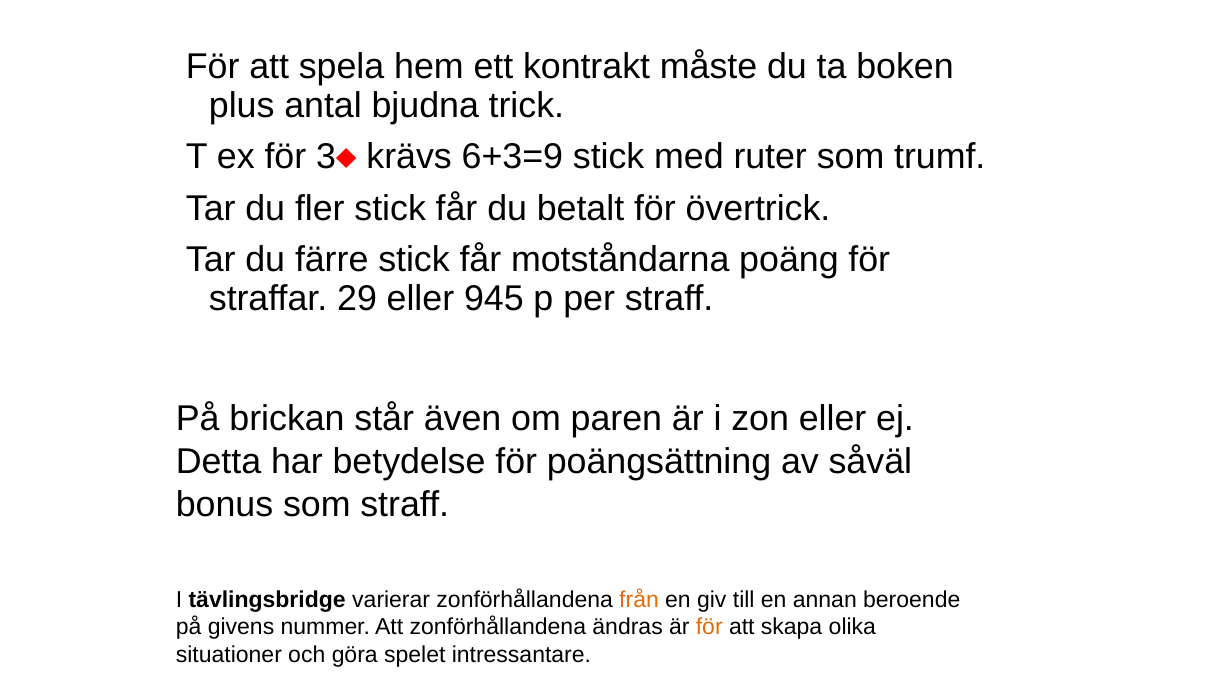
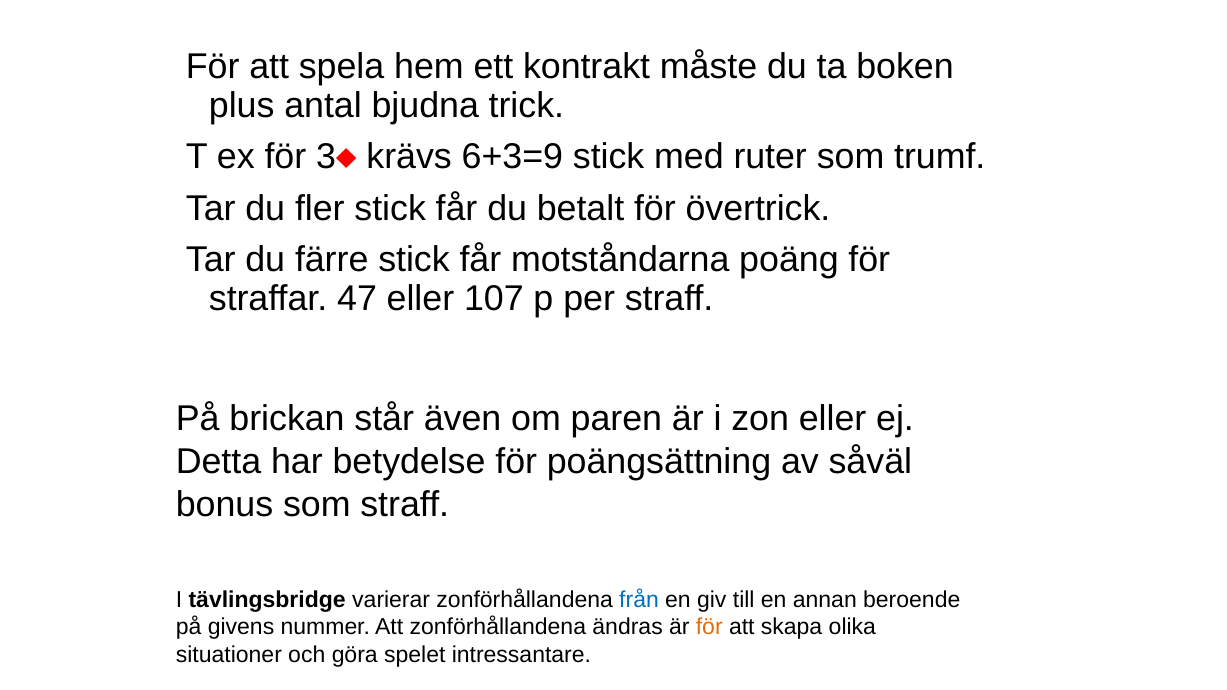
29: 29 -> 47
945: 945 -> 107
från colour: orange -> blue
